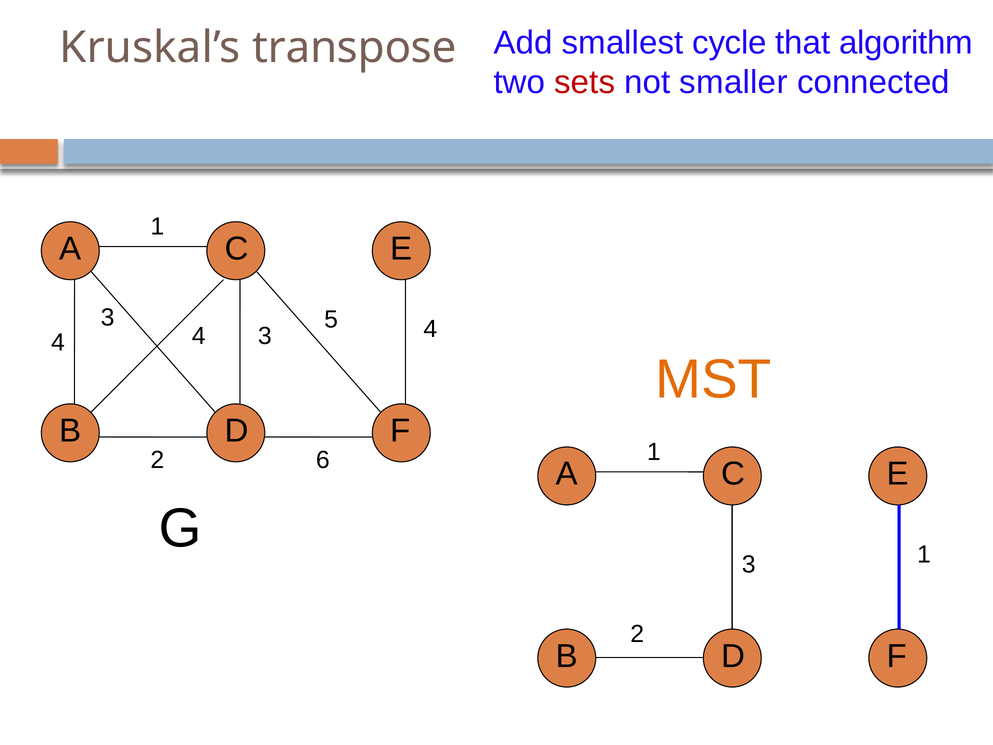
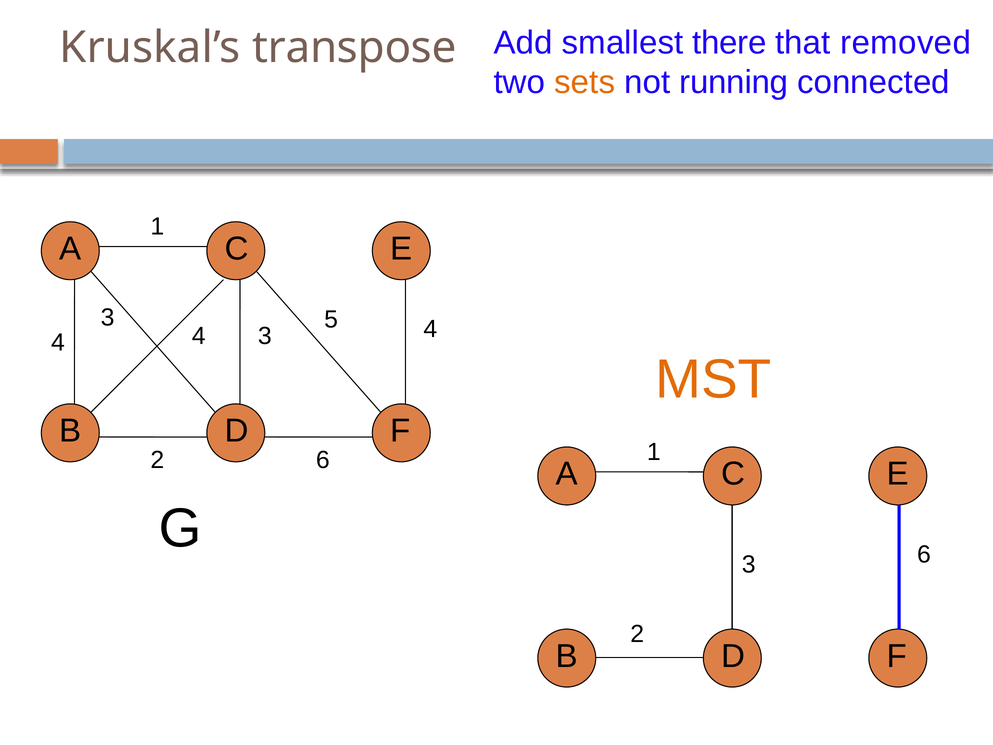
cycle: cycle -> there
algorithm: algorithm -> removed
sets colour: red -> orange
smaller: smaller -> running
3 1: 1 -> 6
